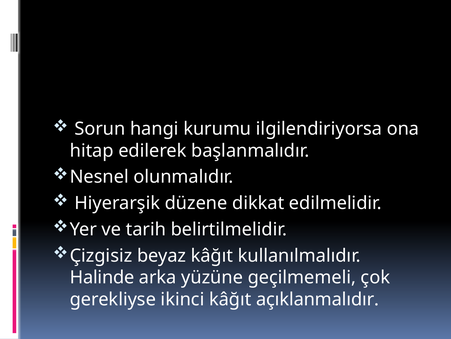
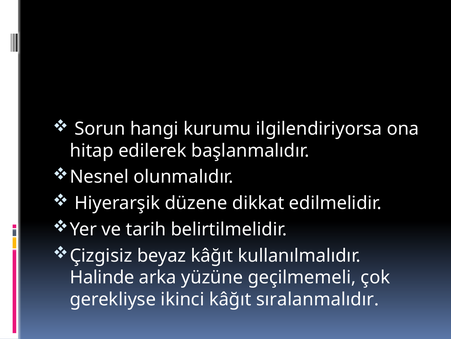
açıklanmalıdır: açıklanmalıdır -> sıralanmalıdır
